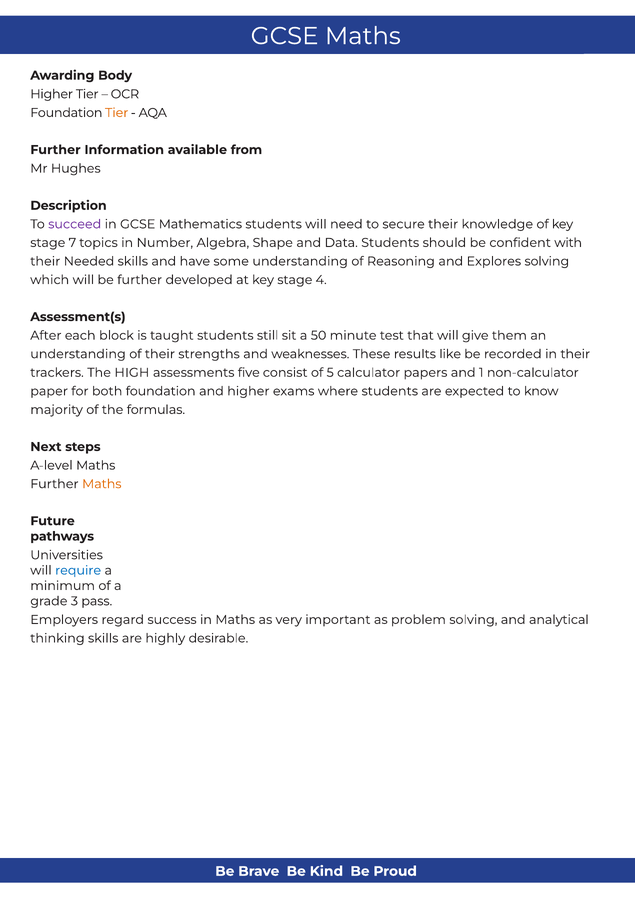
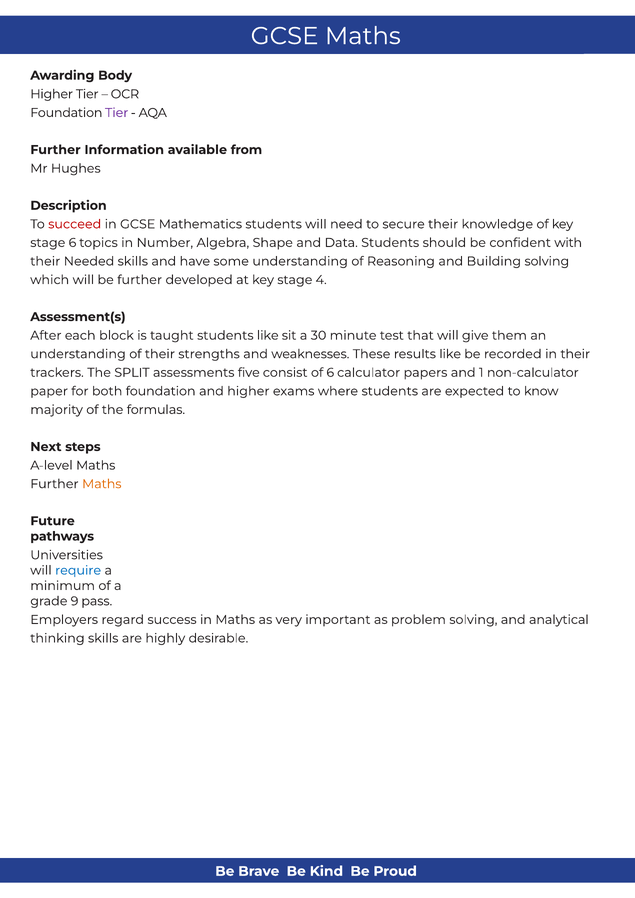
Tier at (117, 113) colour: orange -> purple
succeed colour: purple -> red
stage 7: 7 -> 6
Explores: Explores -> Building
students still: still -> like
50: 50 -> 30
HIGH: HIGH -> SPLIT
of 5: 5 -> 6
3: 3 -> 9
